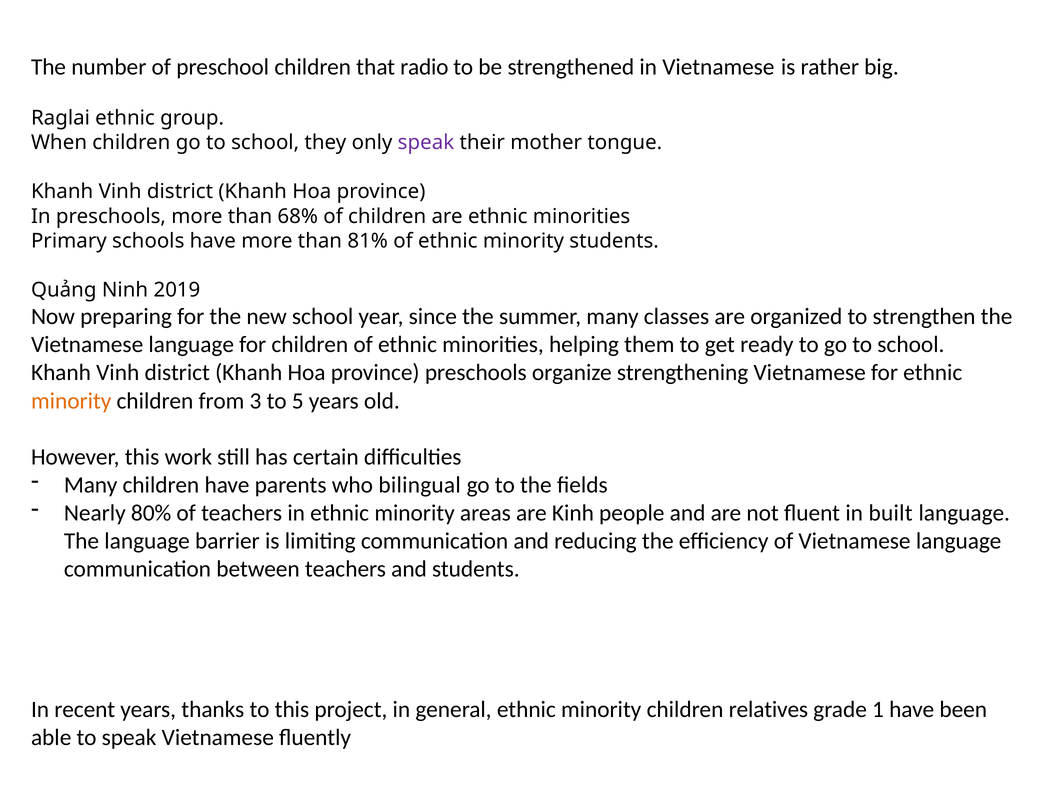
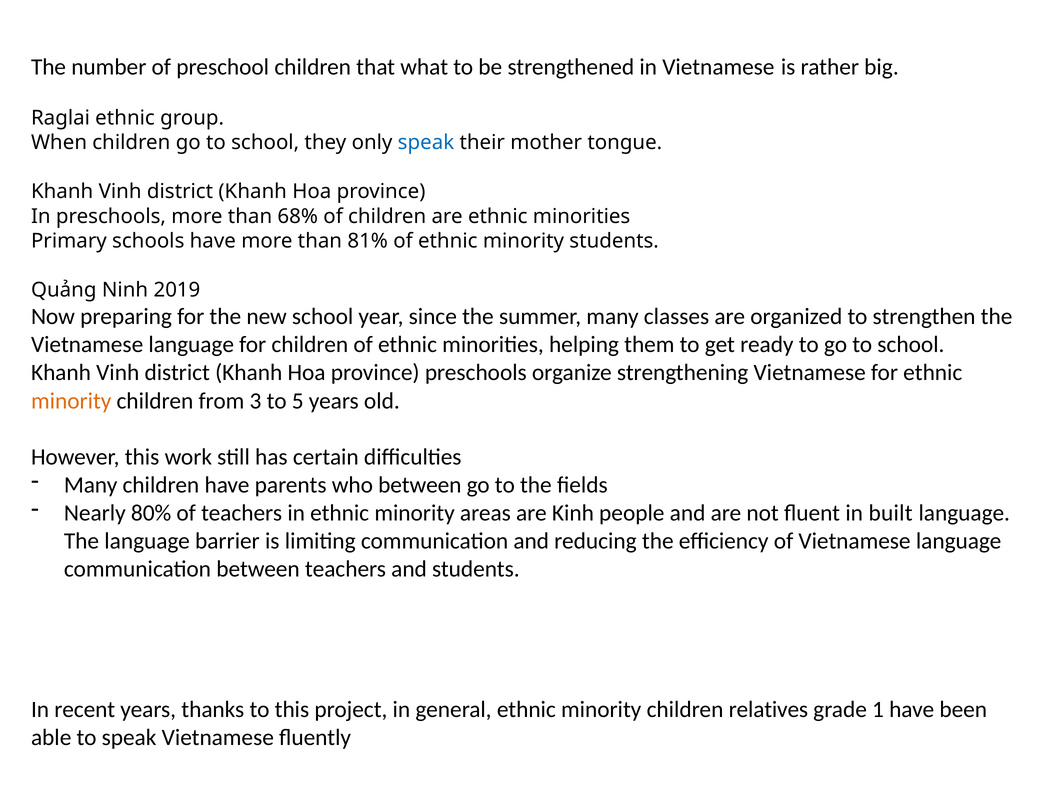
radio: radio -> what
speak at (426, 142) colour: purple -> blue
who bilingual: bilingual -> between
